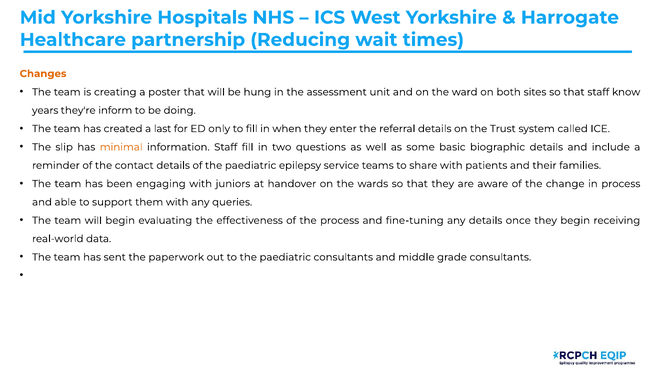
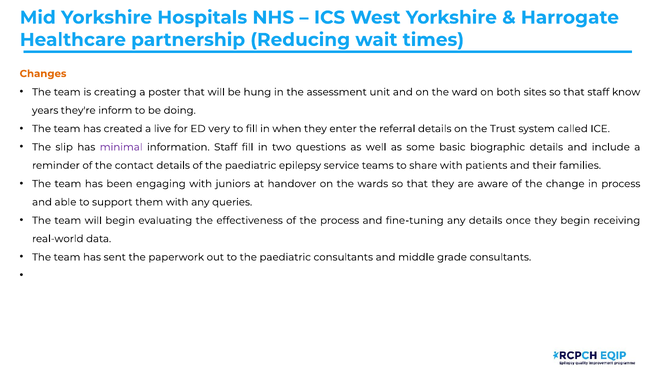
last: last -> live
only: only -> very
minimal colour: orange -> purple
